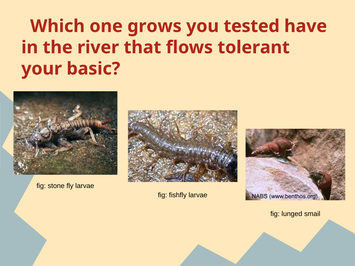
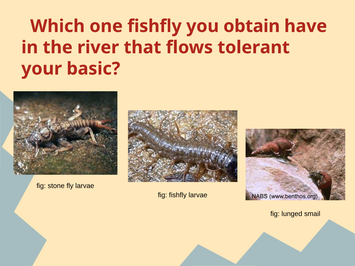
one grows: grows -> fishfly
tested: tested -> obtain
